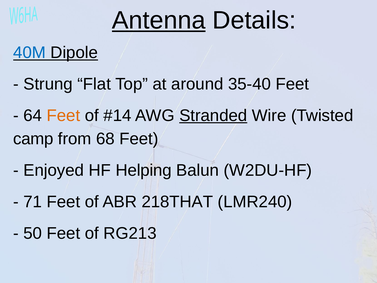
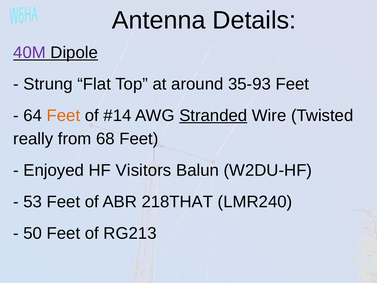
Antenna underline: present -> none
40M colour: blue -> purple
35-40: 35-40 -> 35-93
camp: camp -> really
Helping: Helping -> Visitors
71: 71 -> 53
